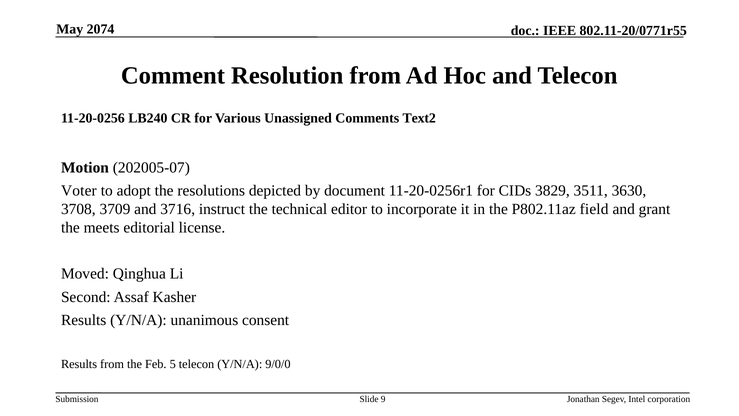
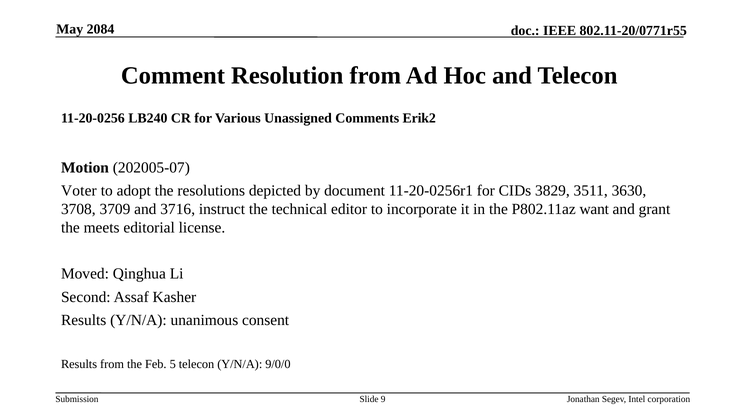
2074: 2074 -> 2084
Text2: Text2 -> Erik2
field: field -> want
